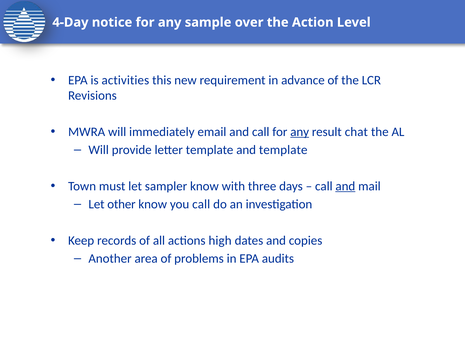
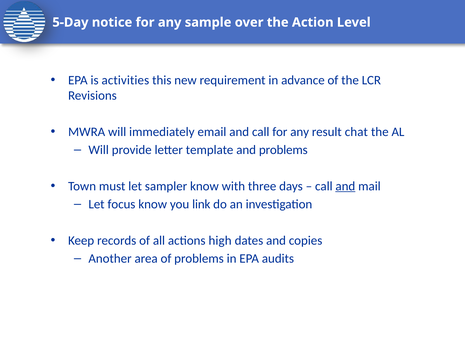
4-Day: 4-Day -> 5-Day
any at (300, 132) underline: present -> none
and template: template -> problems
other: other -> focus
you call: call -> link
